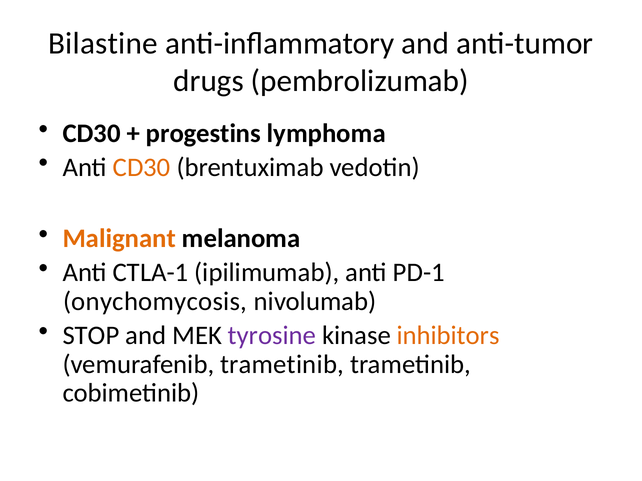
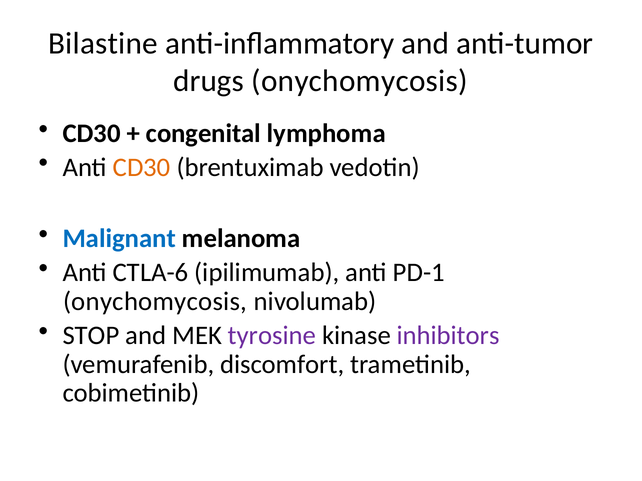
drugs pembrolizumab: pembrolizumab -> onychomycosis
progestins: progestins -> congenital
Malignant colour: orange -> blue
CTLA-1: CTLA-1 -> CTLA-6
inhibitors colour: orange -> purple
vemurafenib trametinib: trametinib -> discomfort
